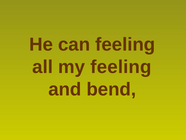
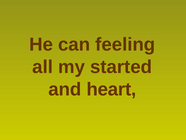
my feeling: feeling -> started
bend: bend -> heart
